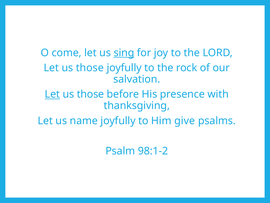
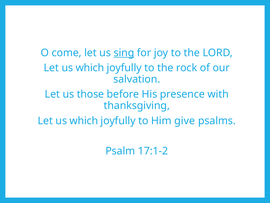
those at (90, 68): those -> which
Let at (52, 94) underline: present -> none
name at (84, 120): name -> which
98:1-2: 98:1-2 -> 17:1-2
